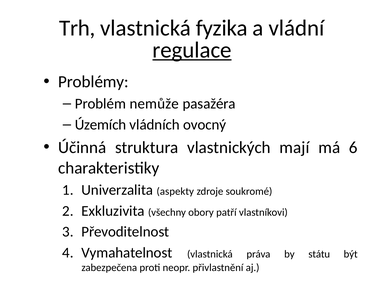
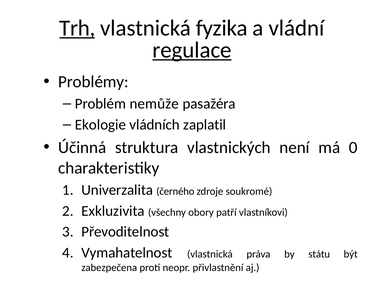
Trh underline: none -> present
Územích: Územích -> Ekologie
ovocný: ovocný -> zaplatil
mají: mají -> není
6: 6 -> 0
aspekty: aspekty -> černého
